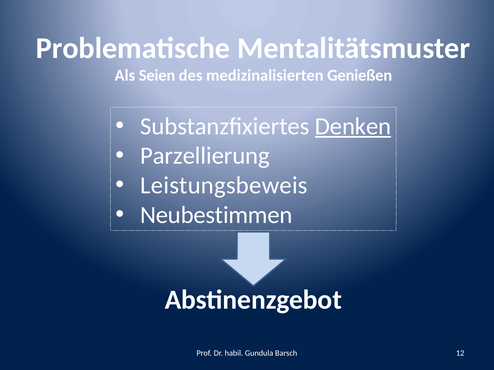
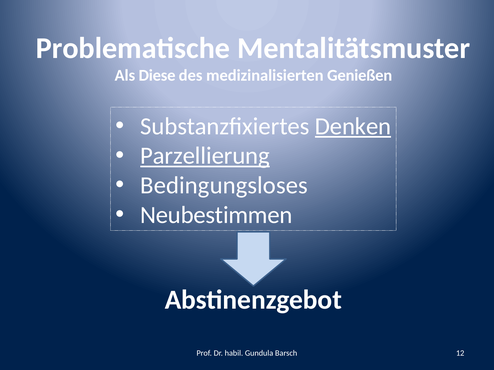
Seien: Seien -> Diese
Parzellierung underline: none -> present
Leistungsbeweis: Leistungsbeweis -> Bedingungsloses
